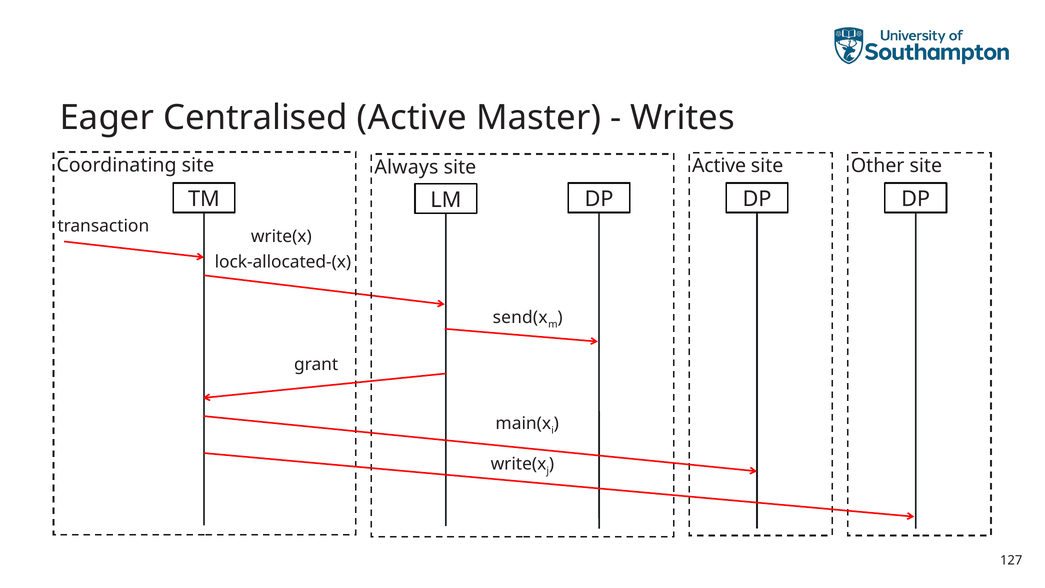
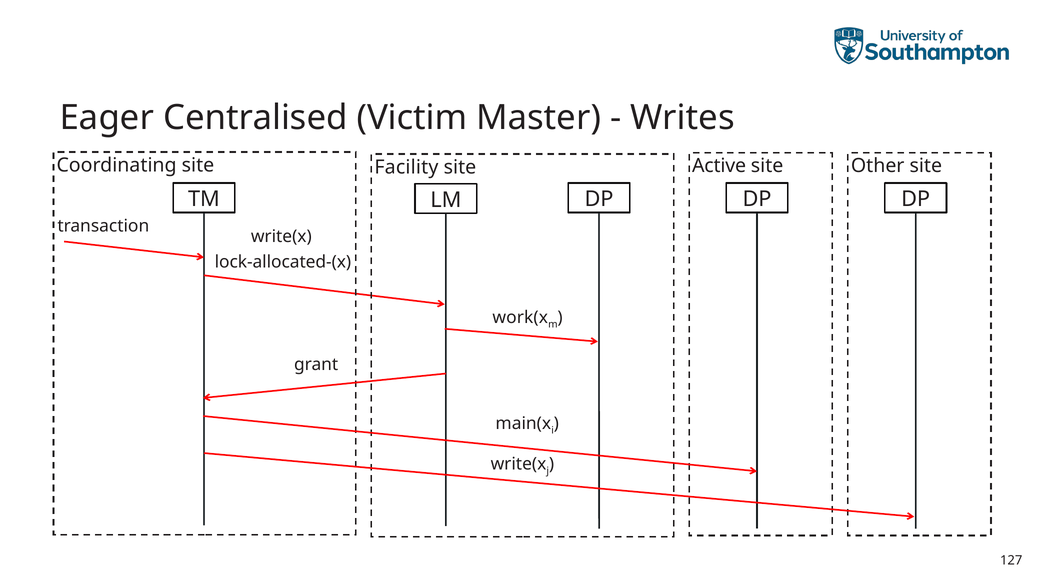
Centralised Active: Active -> Victim
Always: Always -> Facility
send(x: send(x -> work(x
